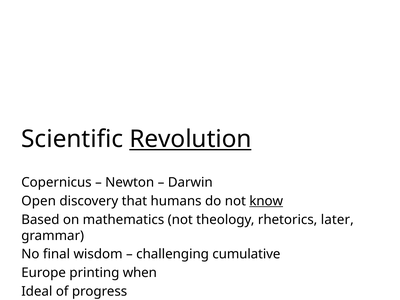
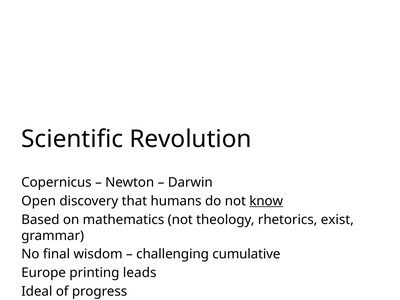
Revolution underline: present -> none
later: later -> exist
when: when -> leads
